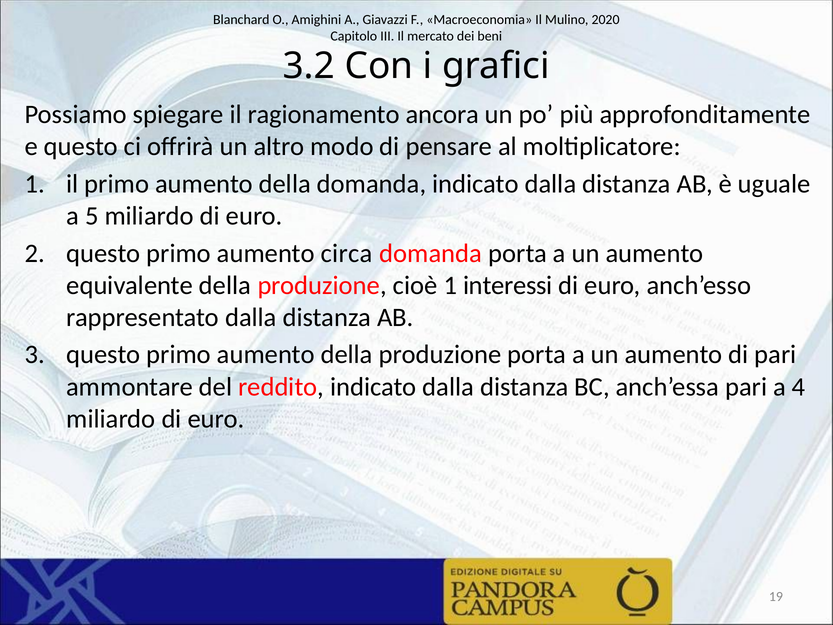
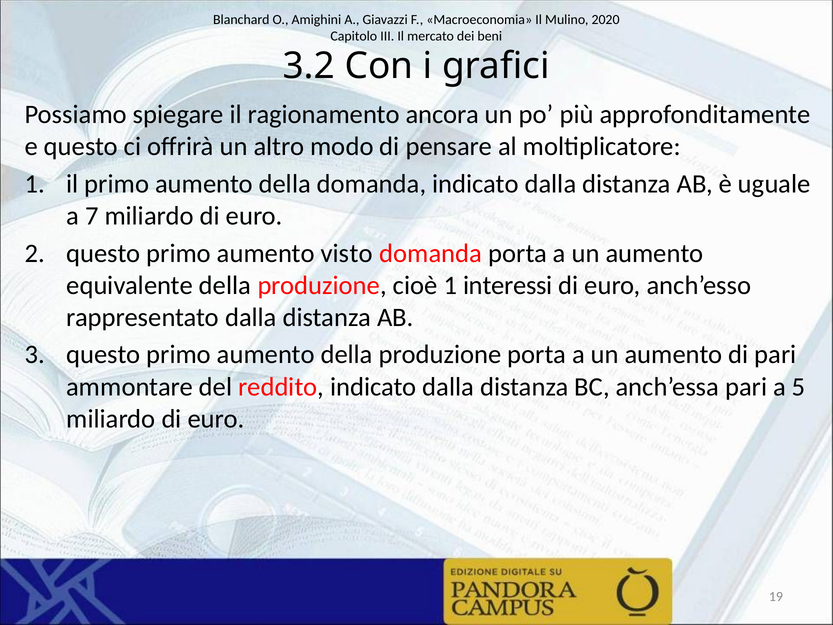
5: 5 -> 7
circa: circa -> visto
4: 4 -> 5
